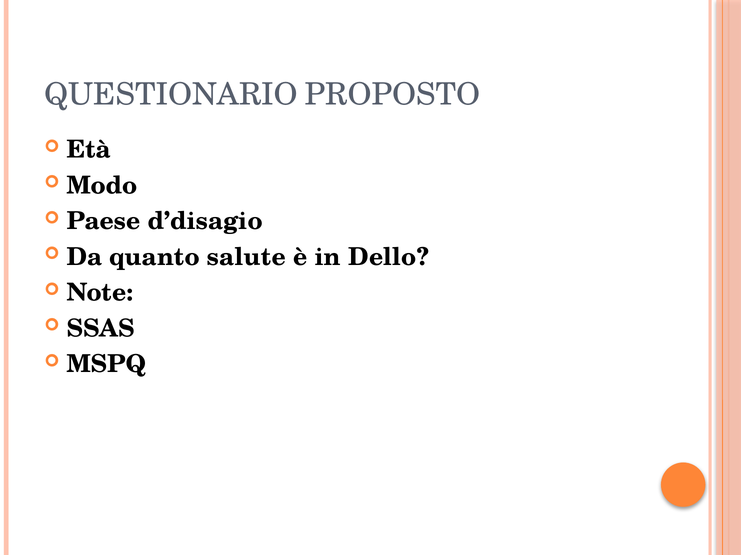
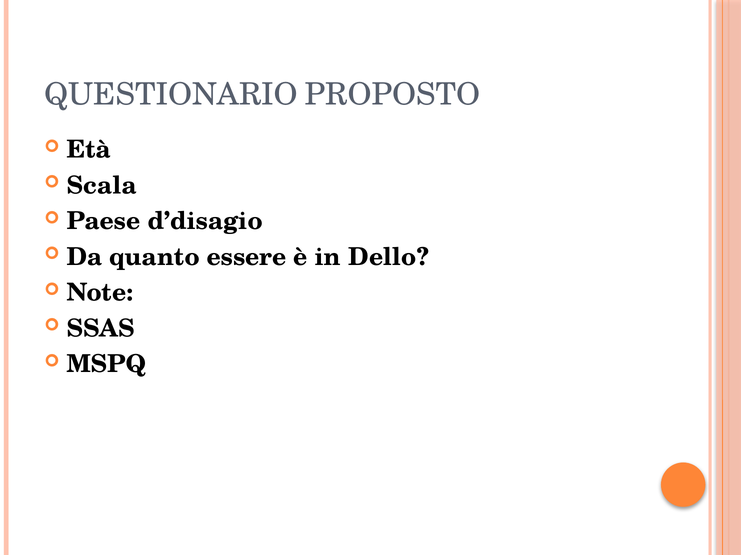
Modo: Modo -> Scala
salute: salute -> essere
